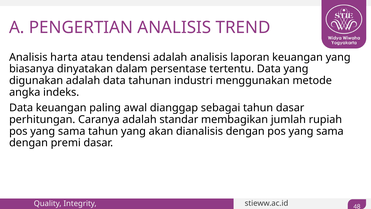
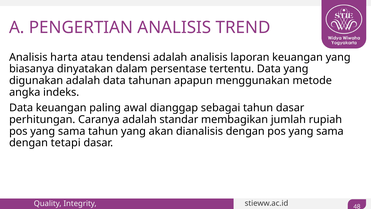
industri: industri -> apapun
premi: premi -> tetapi
